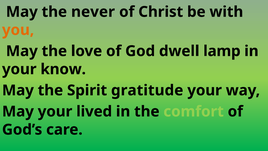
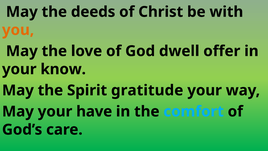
never: never -> deeds
lamp: lamp -> offer
lived: lived -> have
comfort colour: light green -> light blue
